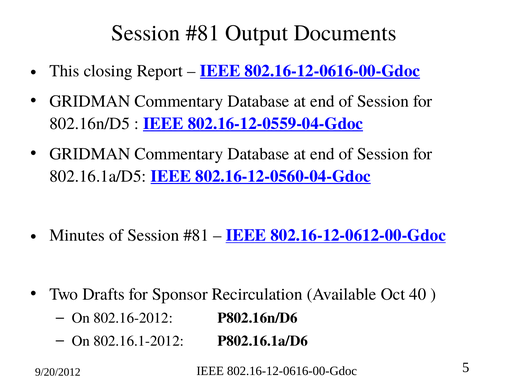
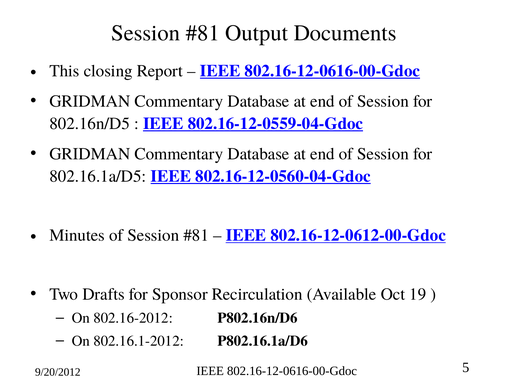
40: 40 -> 19
